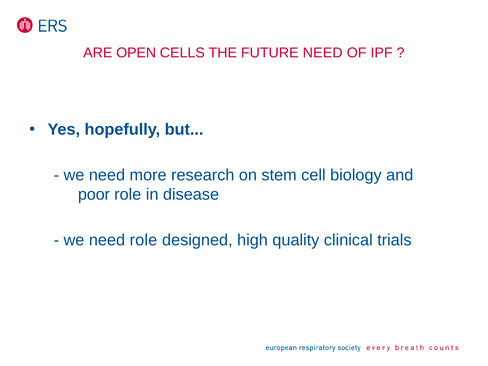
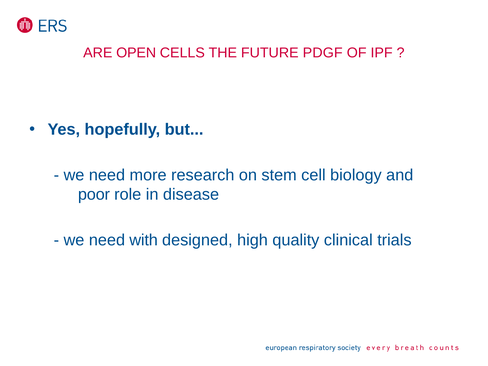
FUTURE NEED: NEED -> PDGF
need role: role -> with
